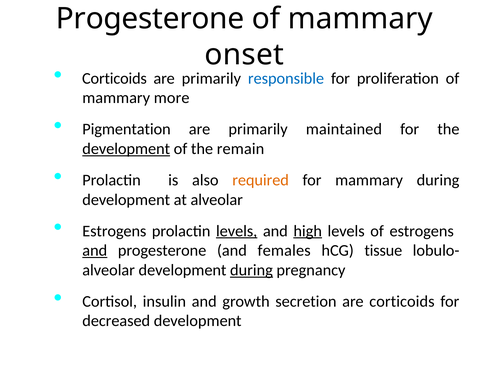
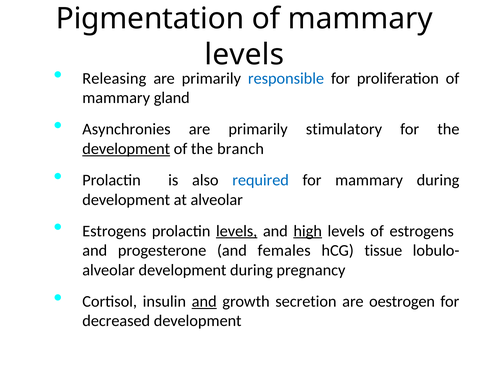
Progesterone at (150, 19): Progesterone -> Pigmentation
onset at (244, 55): onset -> levels
Corticoids at (114, 79): Corticoids -> Releasing
more: more -> gland
Pigmentation: Pigmentation -> Asynchronies
maintained: maintained -> stimulatory
remain: remain -> branch
required colour: orange -> blue
and at (95, 251) underline: present -> none
during at (251, 271) underline: present -> none
and at (204, 302) underline: none -> present
are corticoids: corticoids -> oestrogen
